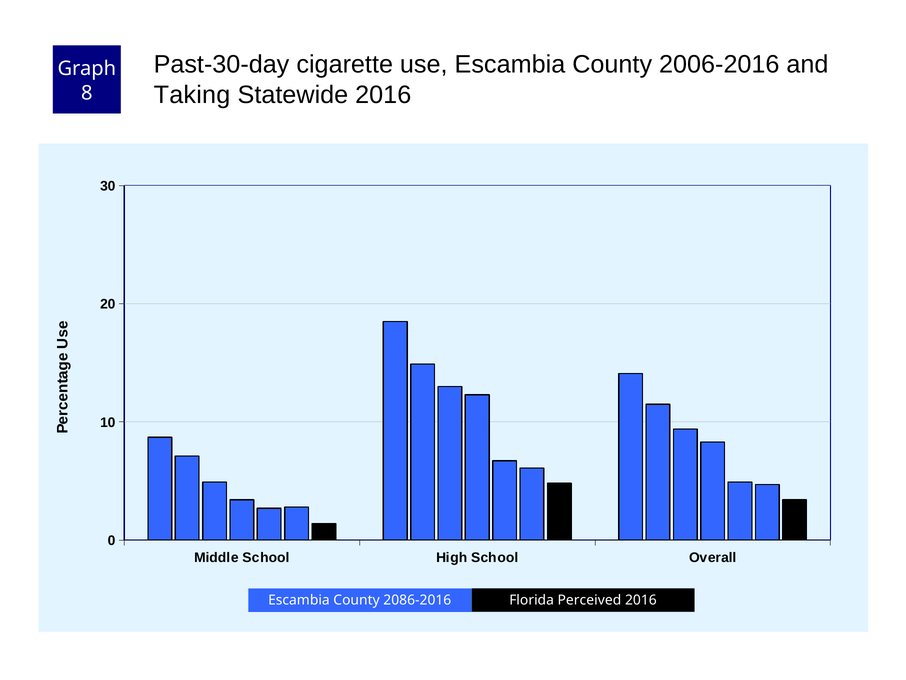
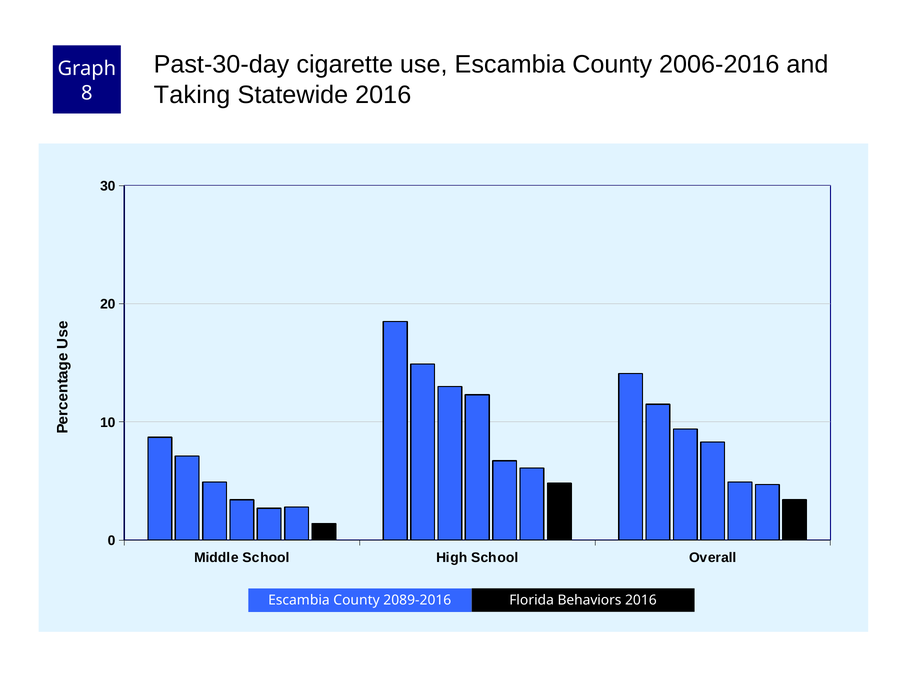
2086-2016: 2086-2016 -> 2089-2016
Perceived: Perceived -> Behaviors
